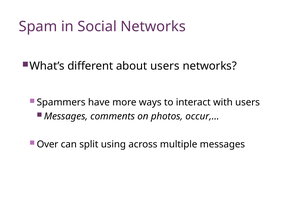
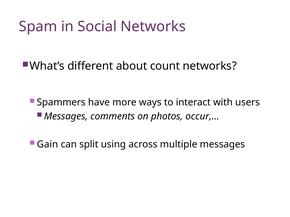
about users: users -> count
Over: Over -> Gain
